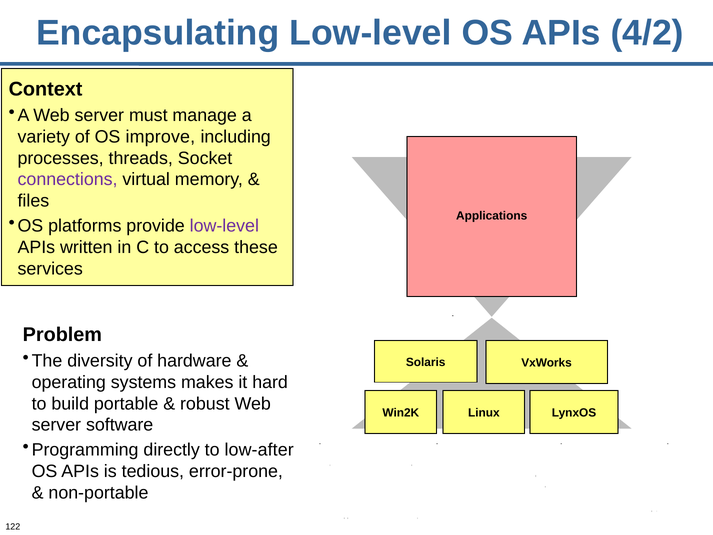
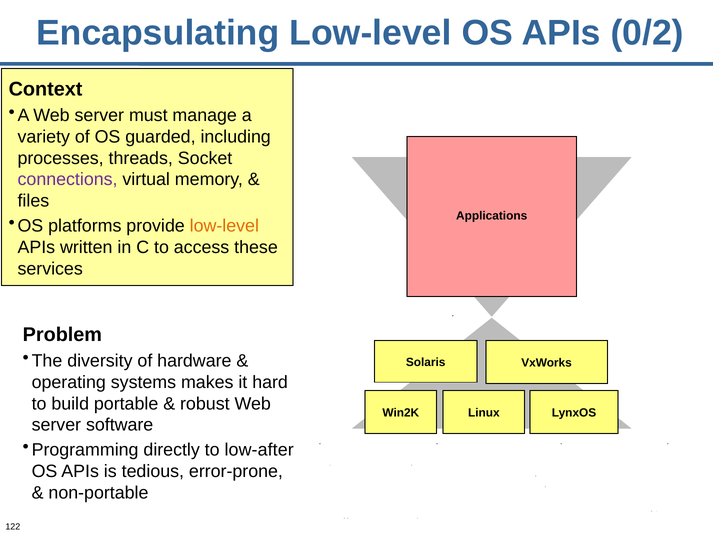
4/2: 4/2 -> 0/2
improve: improve -> guarded
low-level at (224, 226) colour: purple -> orange
